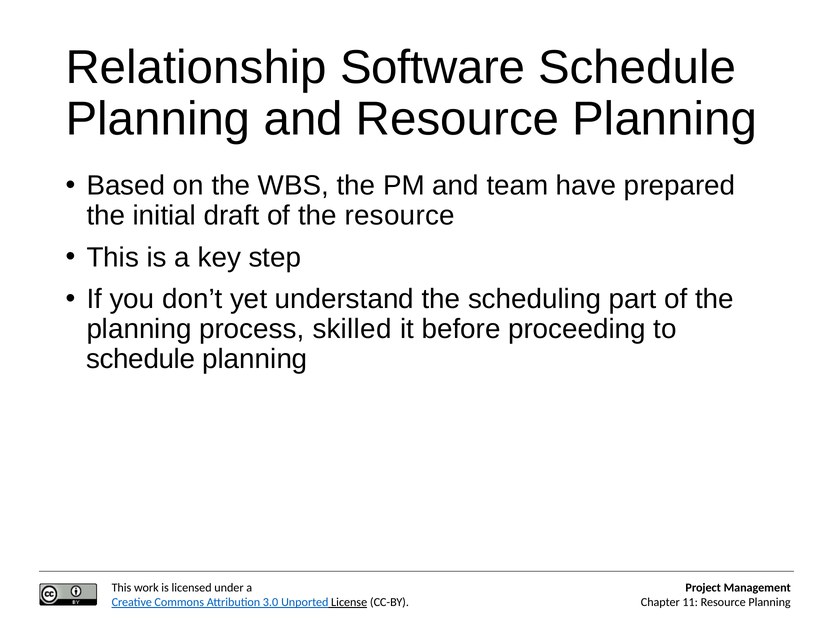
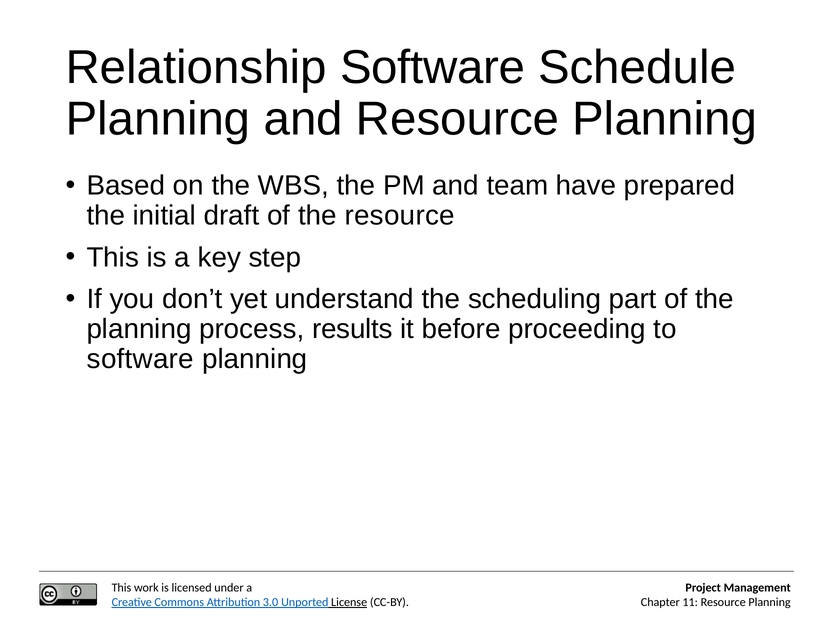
skilled: skilled -> results
schedule at (141, 359): schedule -> software
